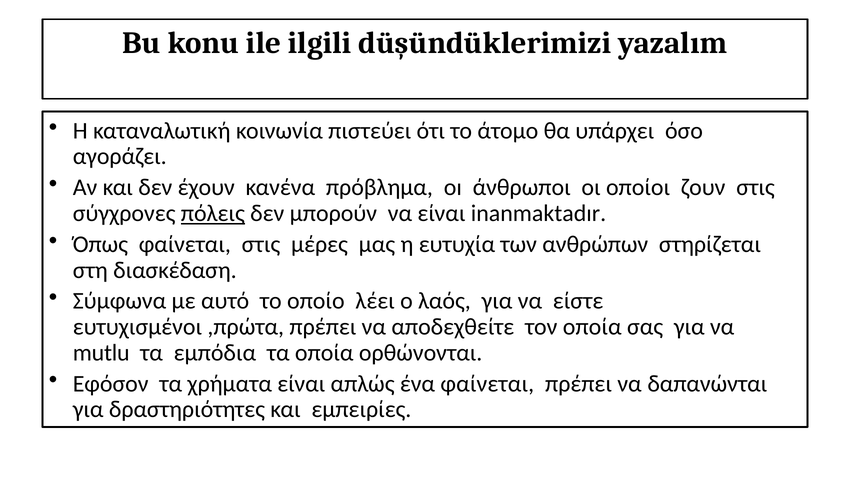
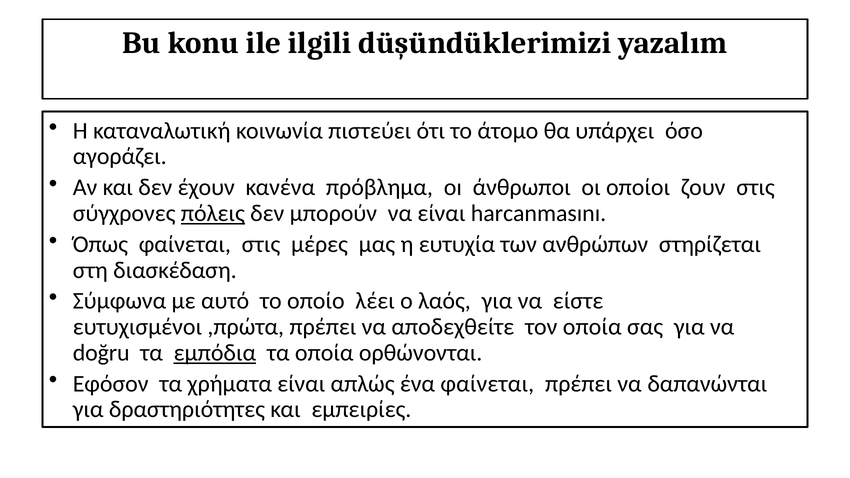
inanmaktadır: inanmaktadır -> harcanmasını
mutlu: mutlu -> doğru
εμπόδια underline: none -> present
